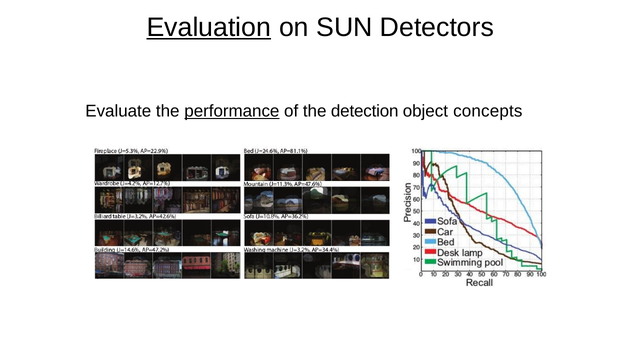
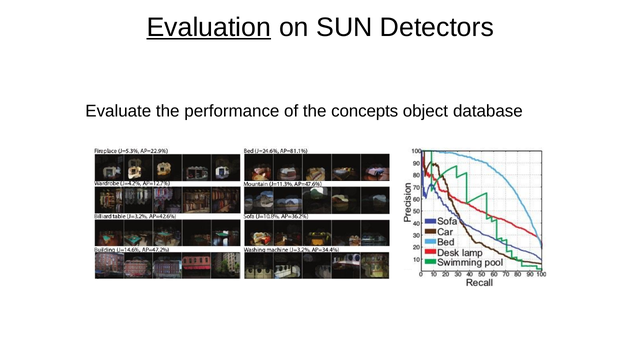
performance underline: present -> none
detection: detection -> concepts
concepts: concepts -> database
